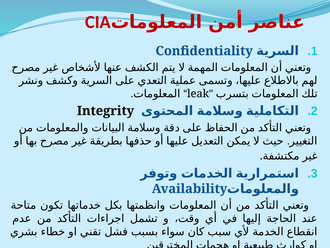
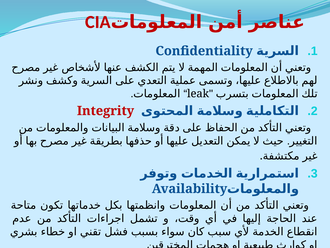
Integrity colour: black -> red
